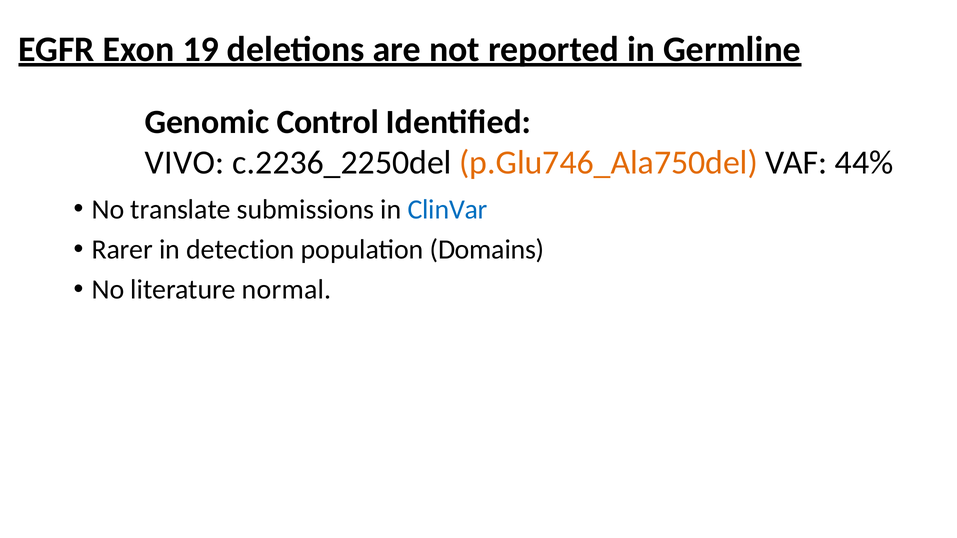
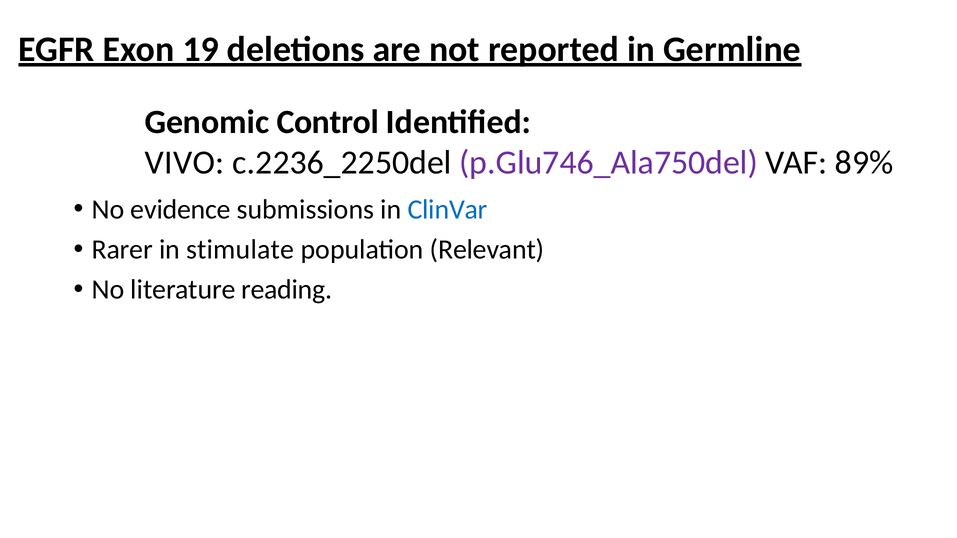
p.Glu746_Ala750del colour: orange -> purple
44%: 44% -> 89%
translate: translate -> evidence
detection: detection -> stimulate
Domains: Domains -> Relevant
normal: normal -> reading
